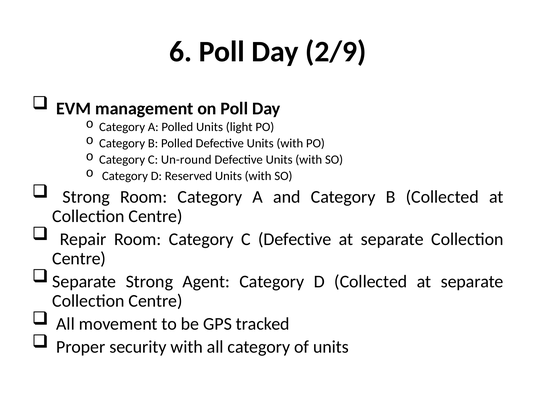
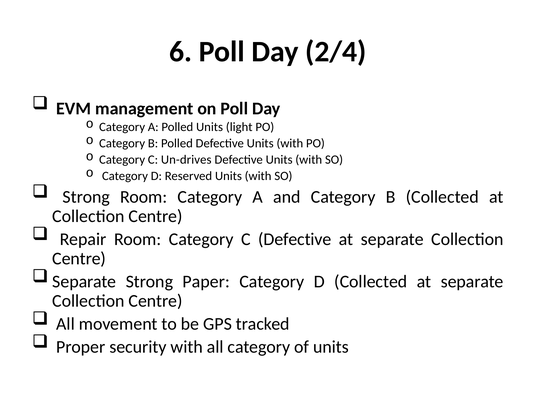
2/9: 2/9 -> 2/4
Un-round: Un-round -> Un-drives
Agent: Agent -> Paper
